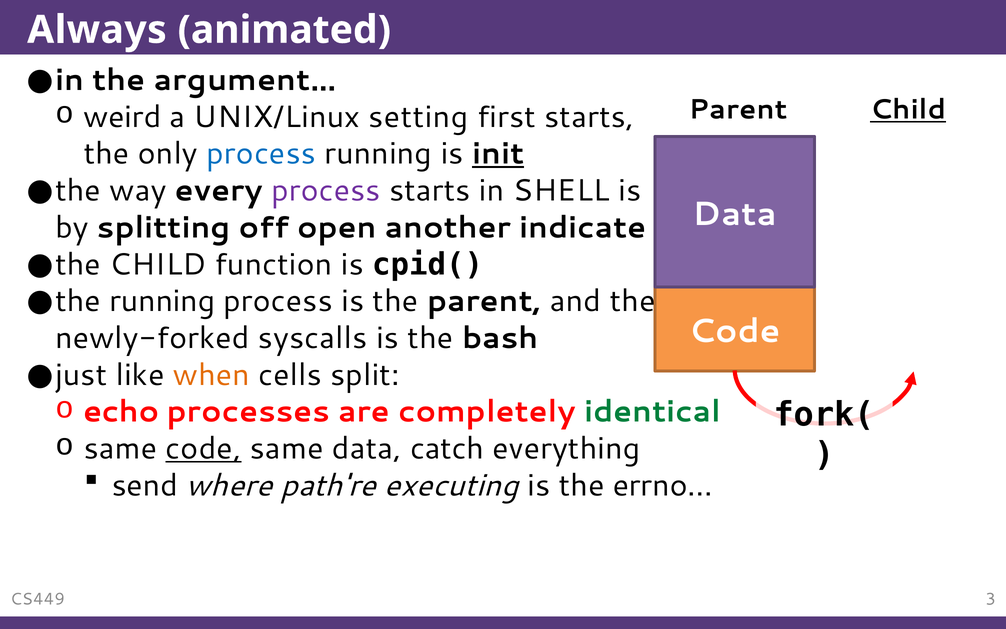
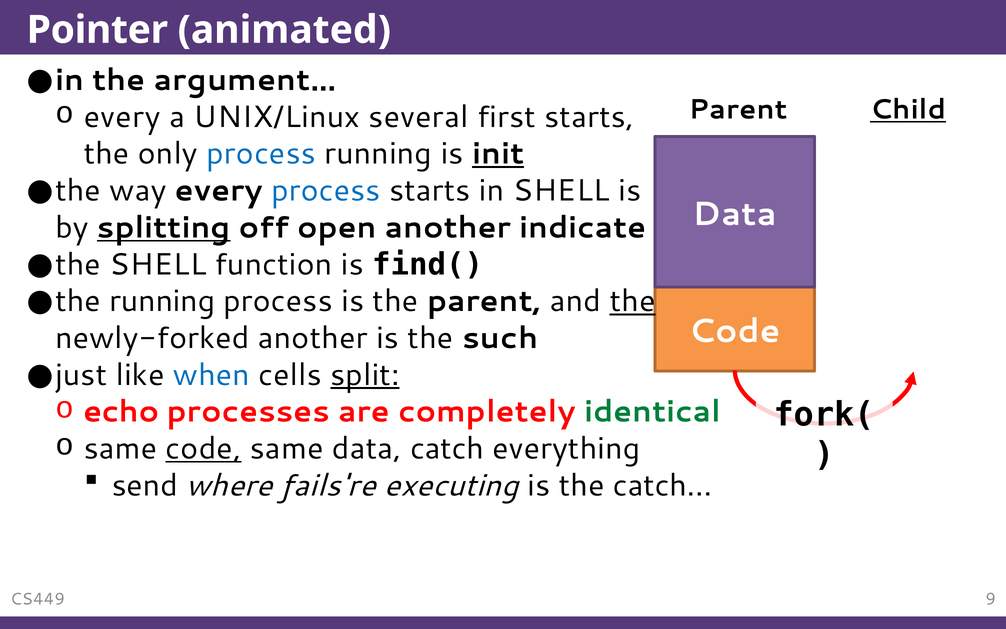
Always: Always -> Pointer
weird at (122, 117): weird -> every
setting: setting -> several
process at (326, 191) colour: purple -> blue
splitting underline: none -> present
CHILD at (158, 264): CHILD -> SHELL
cpid(: cpid( -> find(
the at (633, 301) underline: none -> present
newly-forked syscalls: syscalls -> another
bash: bash -> such
when colour: orange -> blue
split underline: none -> present
path're: path're -> fails're
errno…: errno… -> catch…
3: 3 -> 9
